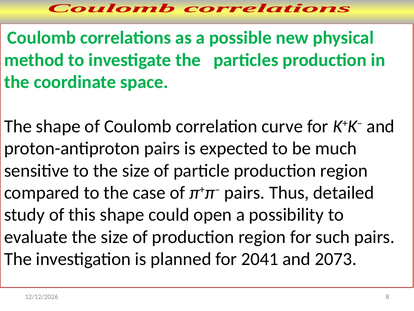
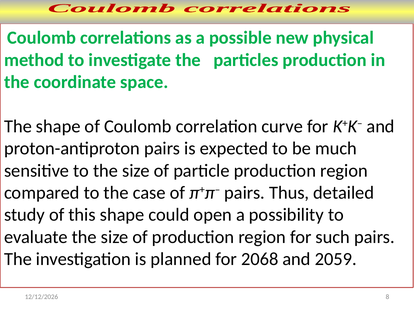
2041: 2041 -> 2068
2073: 2073 -> 2059
